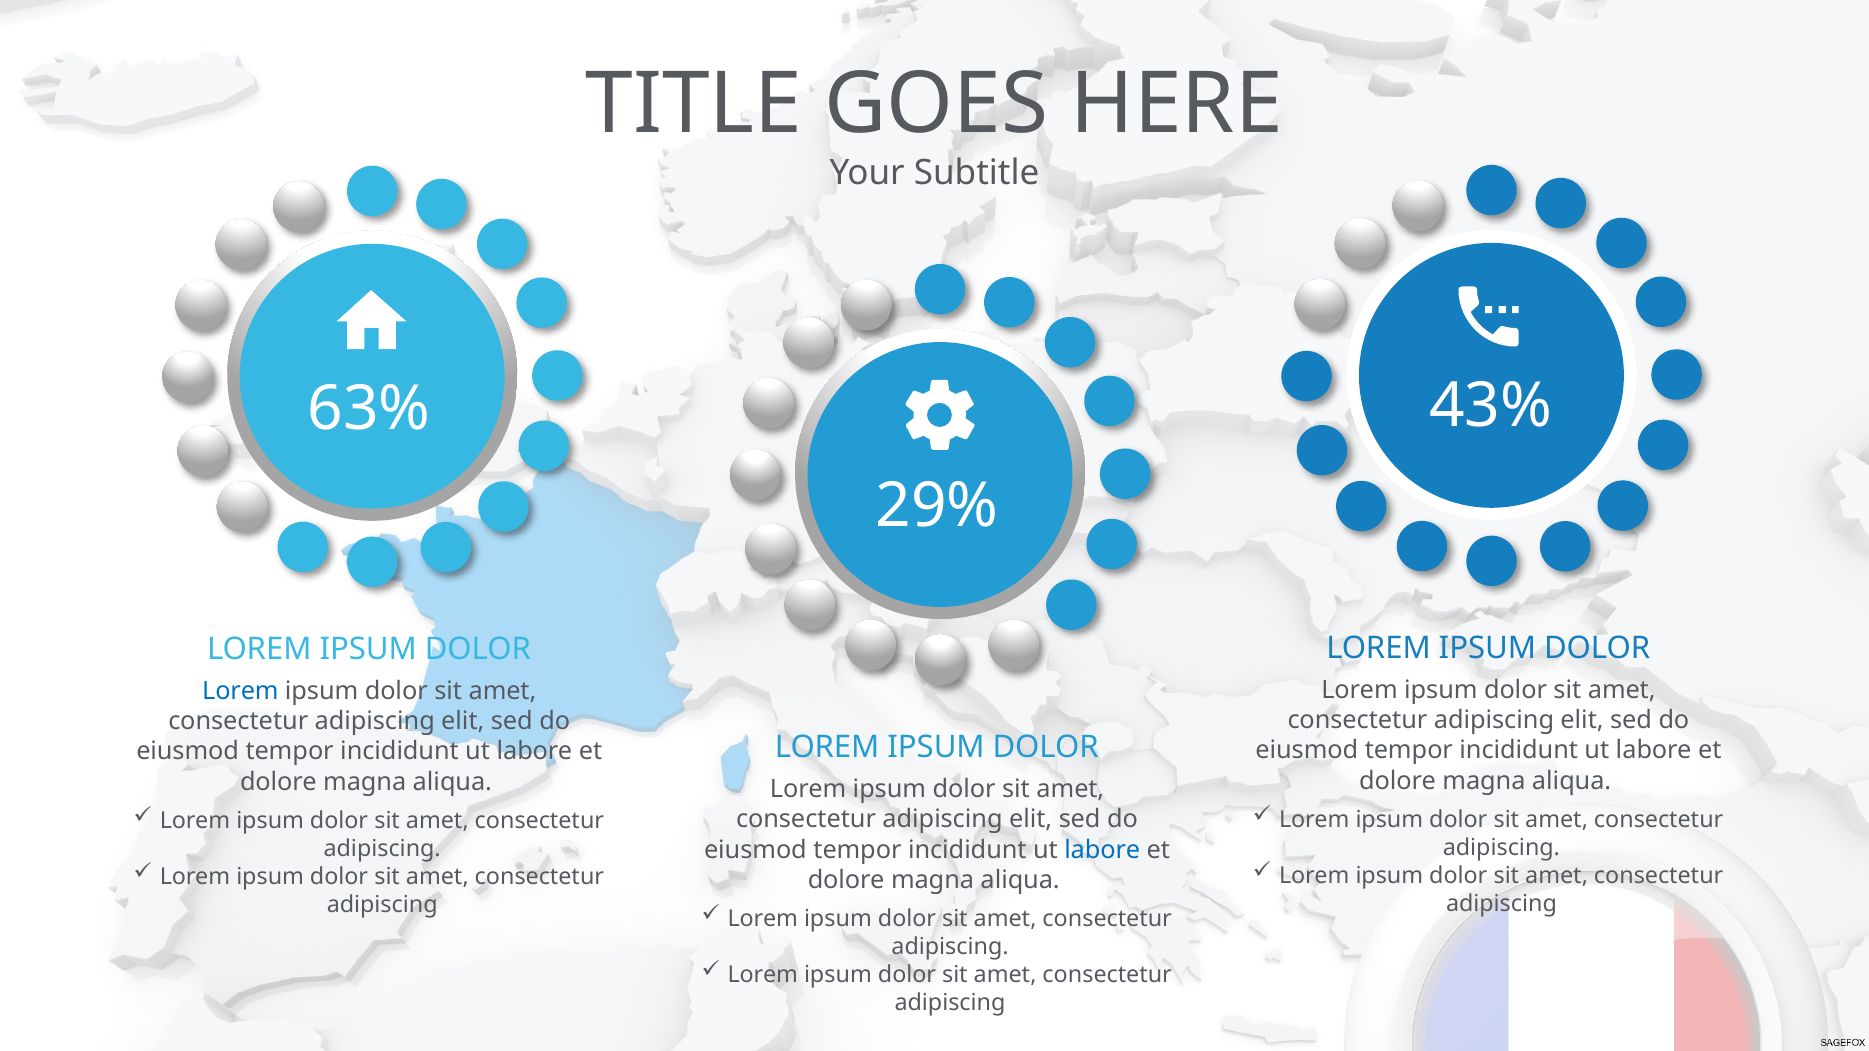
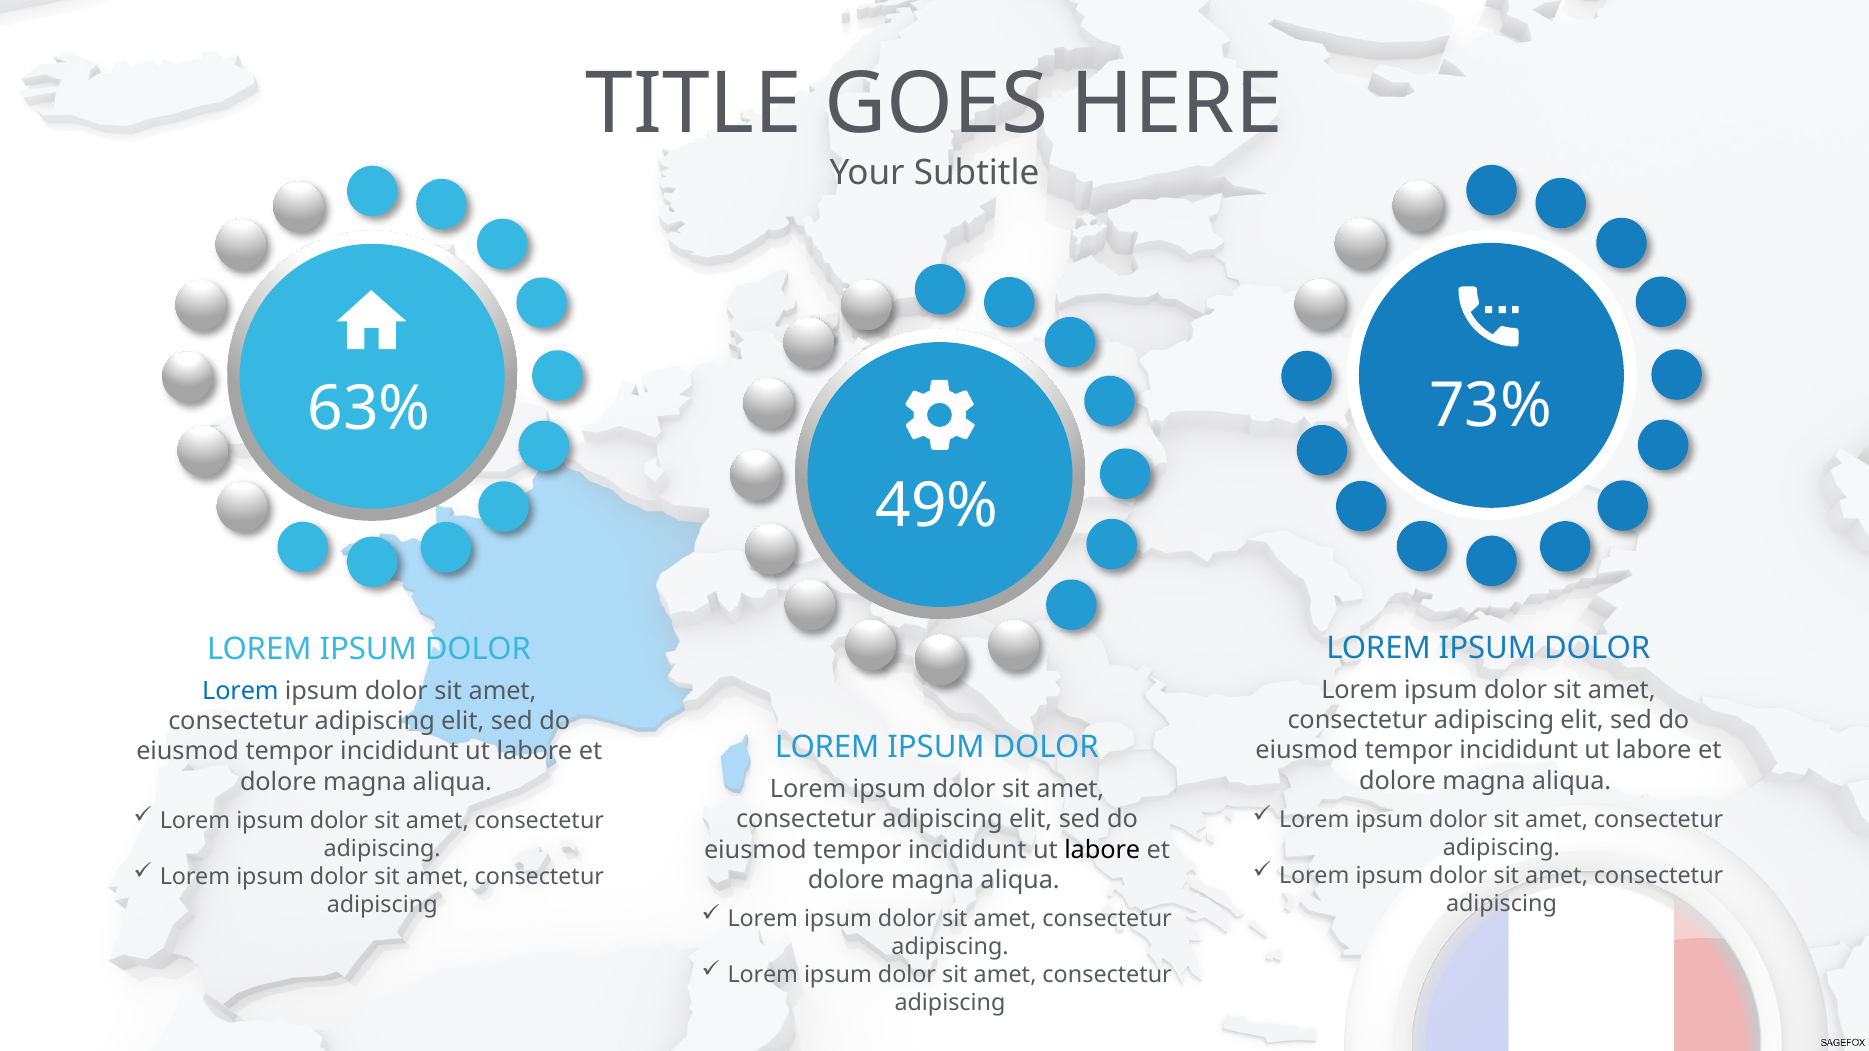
43%: 43% -> 73%
29%: 29% -> 49%
labore at (1102, 850) colour: blue -> black
